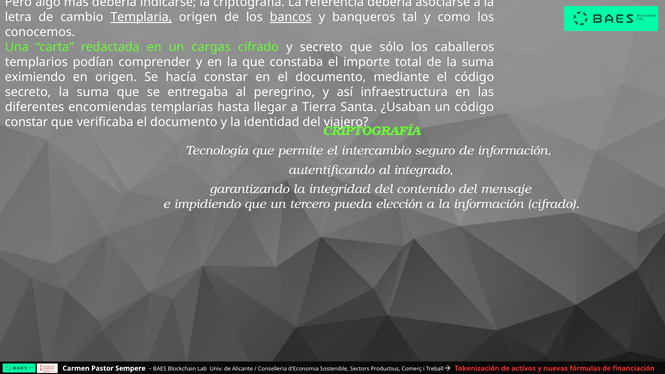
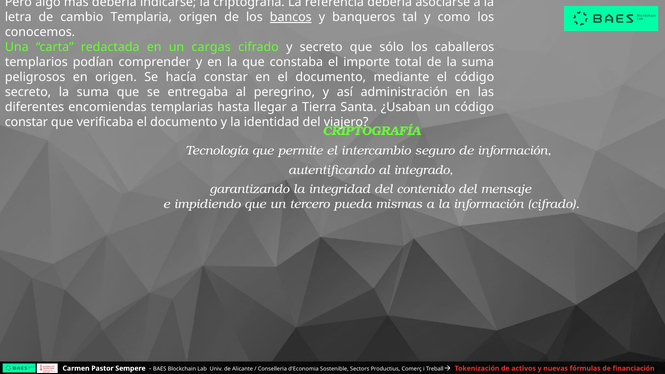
Templaria underline: present -> none
eximiendo: eximiendo -> peligrosos
infraestructura: infraestructura -> administración
elección: elección -> mismas
